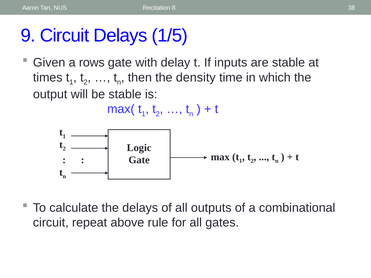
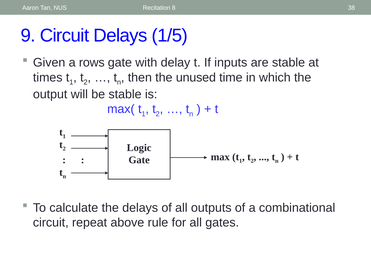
density: density -> unused
